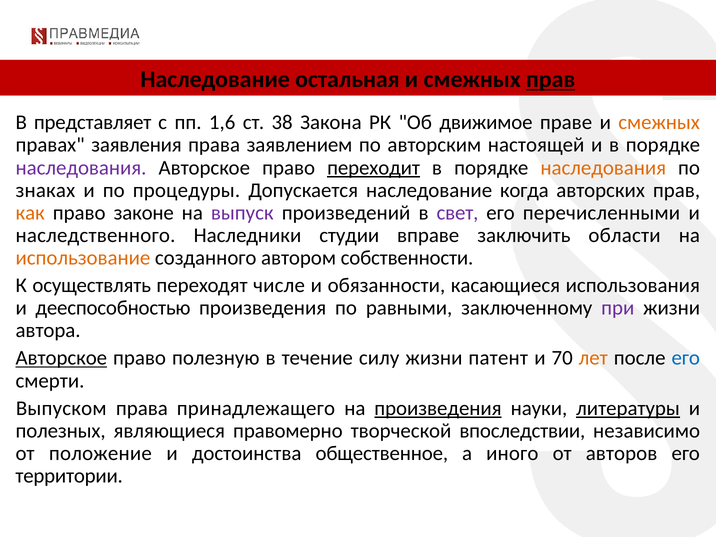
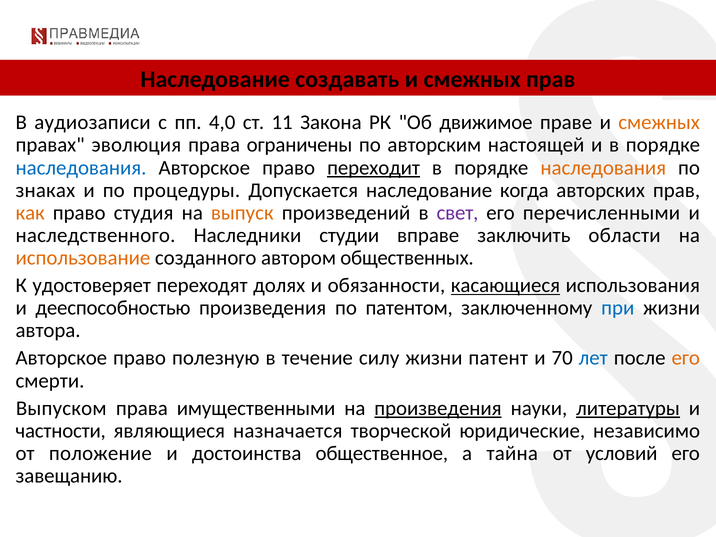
остальная: остальная -> создавать
прав at (551, 79) underline: present -> none
представляет: представляет -> аудиозаписи
1,6: 1,6 -> 4,0
38: 38 -> 11
заявления: заявления -> эволюция
заявлением: заявлением -> ограничены
наследования at (81, 168) colour: purple -> blue
законе: законе -> студия
выпуск colour: purple -> orange
собственности: собственности -> общественных
осуществлять: осуществлять -> удостоверяет
числе: числе -> долях
касающиеся underline: none -> present
равными: равными -> патентом
при colour: purple -> blue
Авторское at (61, 358) underline: present -> none
лет colour: orange -> blue
его at (686, 358) colour: blue -> orange
принадлежащего: принадлежащего -> имущественными
полезных: полезных -> частности
правомерно: правомерно -> назначается
впоследствии: впоследствии -> юридические
иного: иного -> тайна
авторов: авторов -> условий
территории: территории -> завещанию
